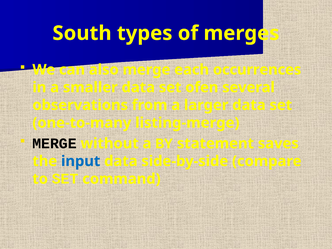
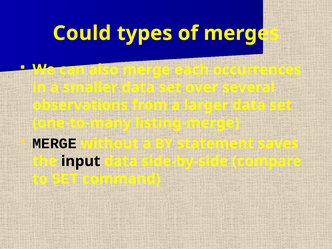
South: South -> Could
ofen: ofen -> over
input colour: blue -> black
